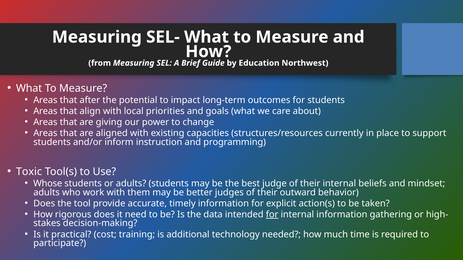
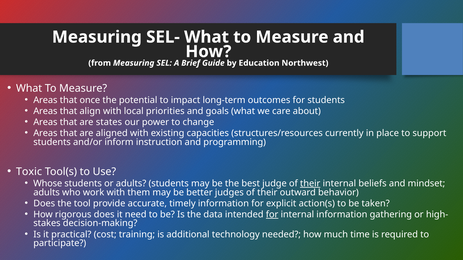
after: after -> once
giving: giving -> states
their at (310, 184) underline: none -> present
